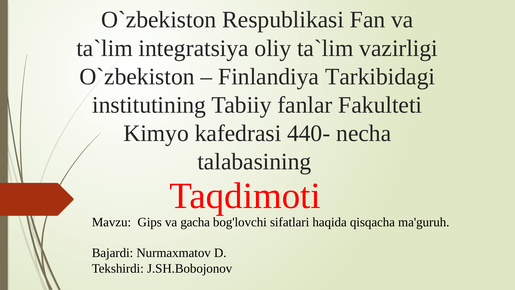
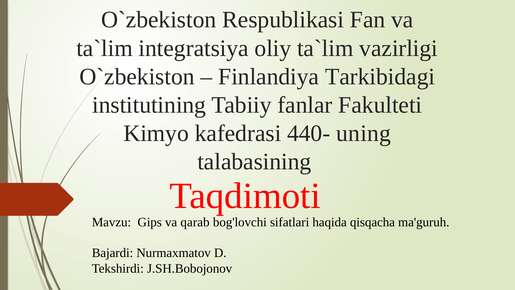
necha: necha -> uning
gacha: gacha -> qarab
